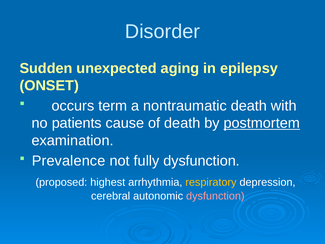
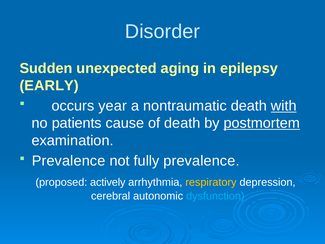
ONSET: ONSET -> EARLY
term: term -> year
with underline: none -> present
fully dysfunction: dysfunction -> prevalence
highest: highest -> actively
dysfunction at (215, 196) colour: pink -> light blue
